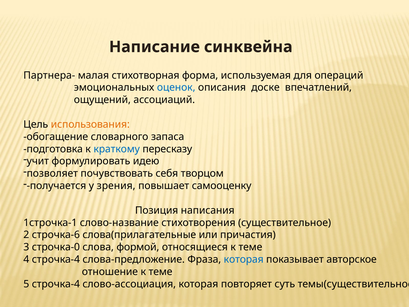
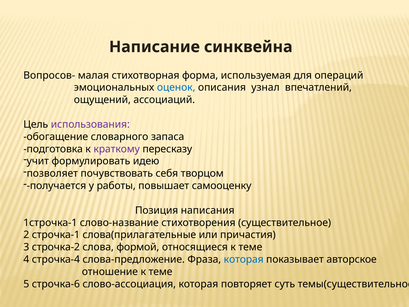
Партнера-: Партнера- -> Вопросов-
доске: доске -> узнал
использования colour: orange -> purple
краткому colour: blue -> purple
зрения: зрения -> работы
строчка-6: строчка-6 -> строчка-1
строчка-0: строчка-0 -> строчка-2
5 строчка-4: строчка-4 -> строчка-6
